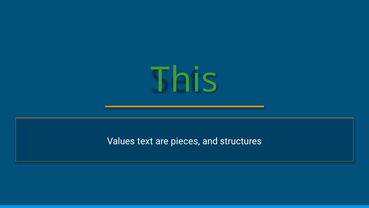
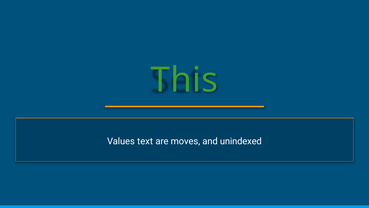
pieces: pieces -> moves
structures: structures -> unindexed
